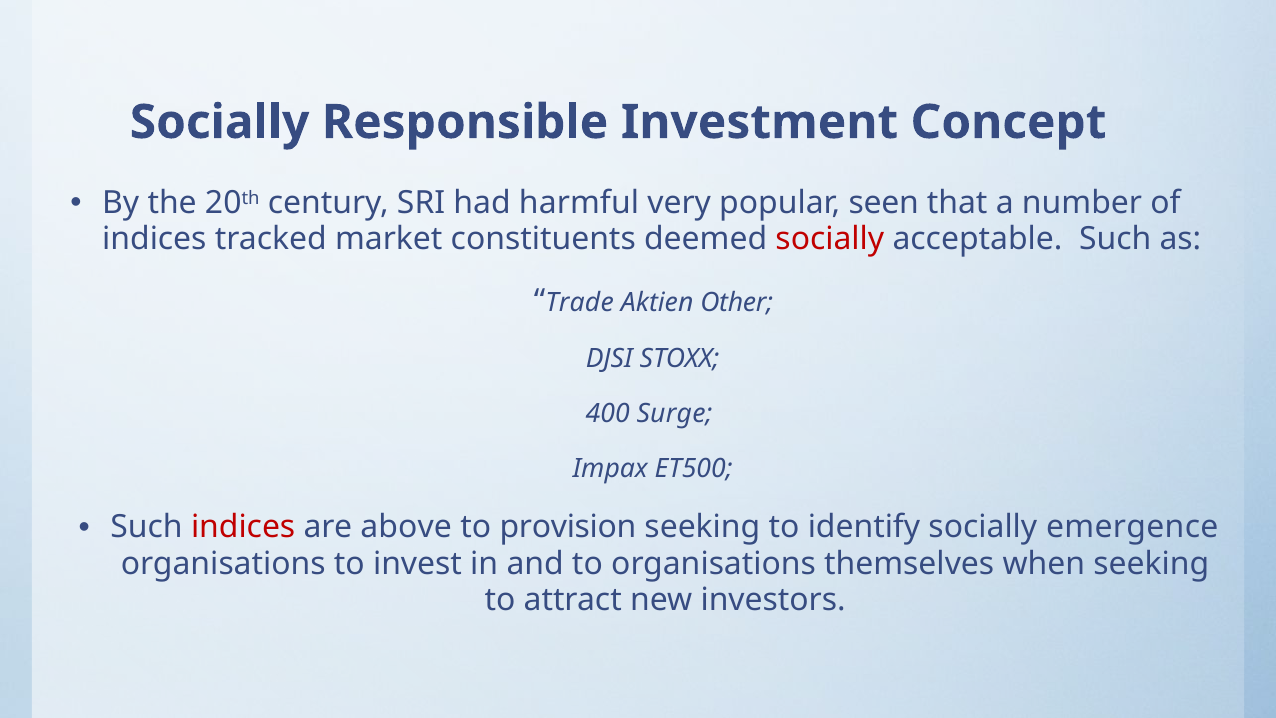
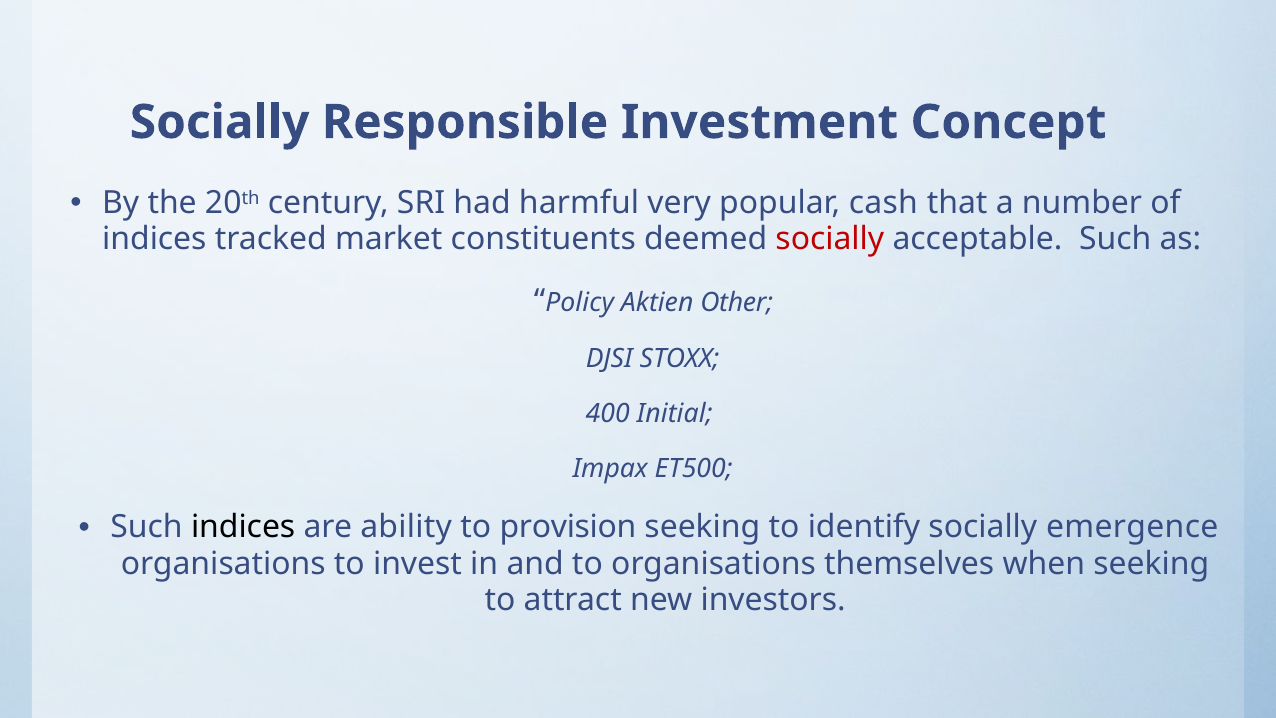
seen: seen -> cash
Trade: Trade -> Policy
Surge: Surge -> Initial
indices at (243, 527) colour: red -> black
above: above -> ability
